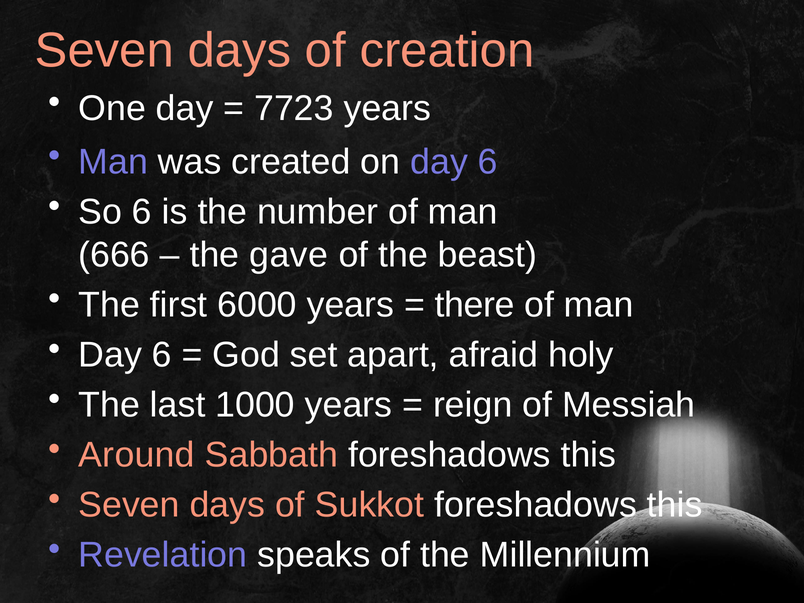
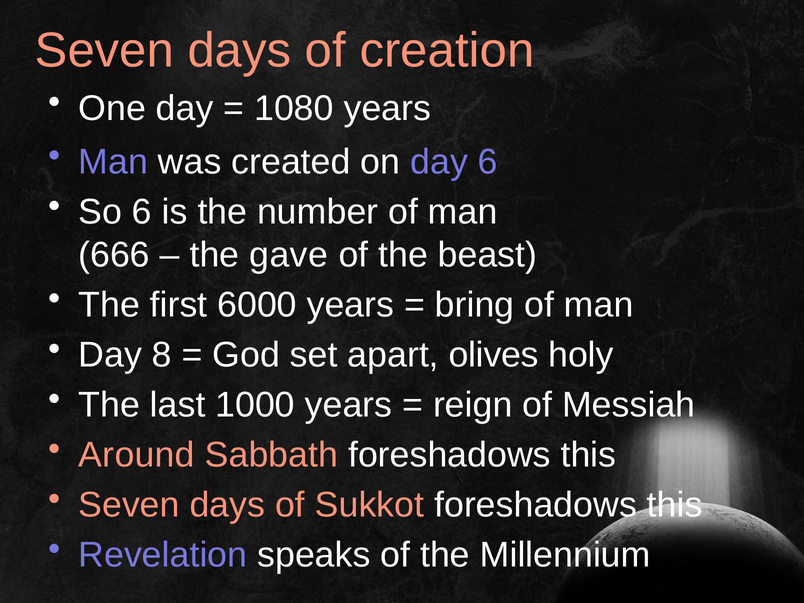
7723: 7723 -> 1080
there: there -> bring
6 at (162, 355): 6 -> 8
afraid: afraid -> olives
